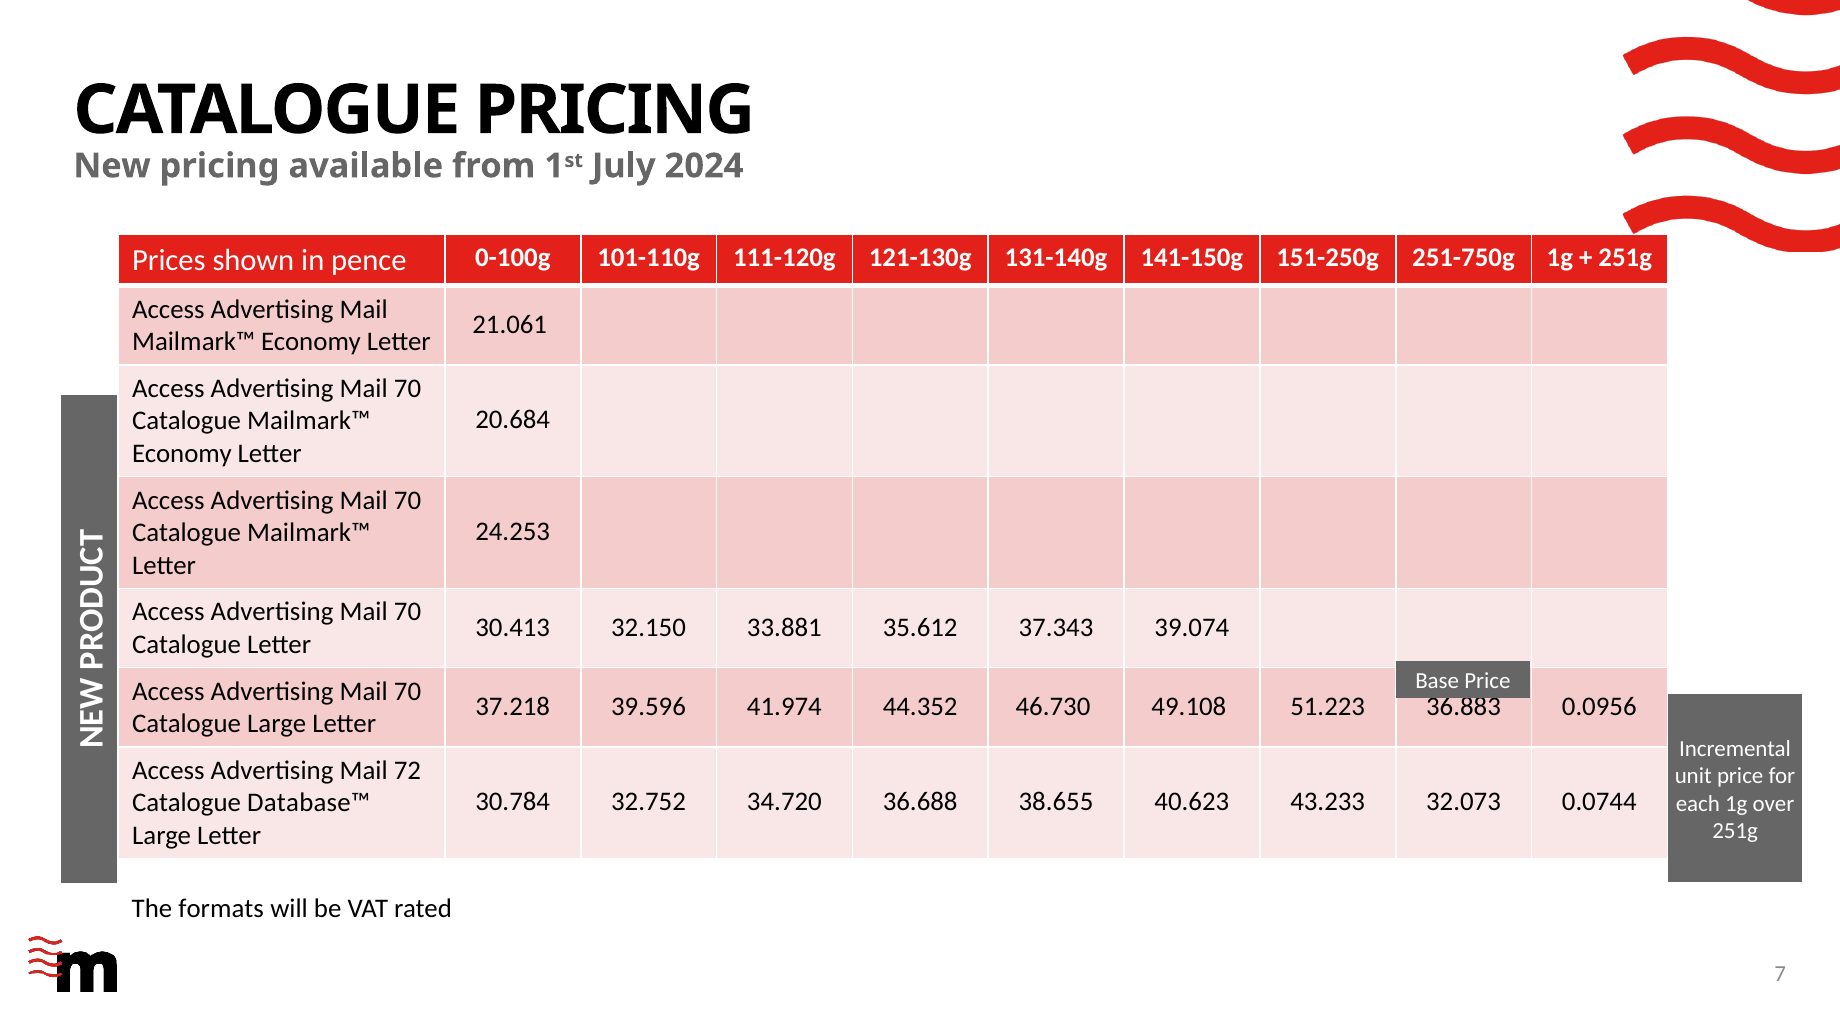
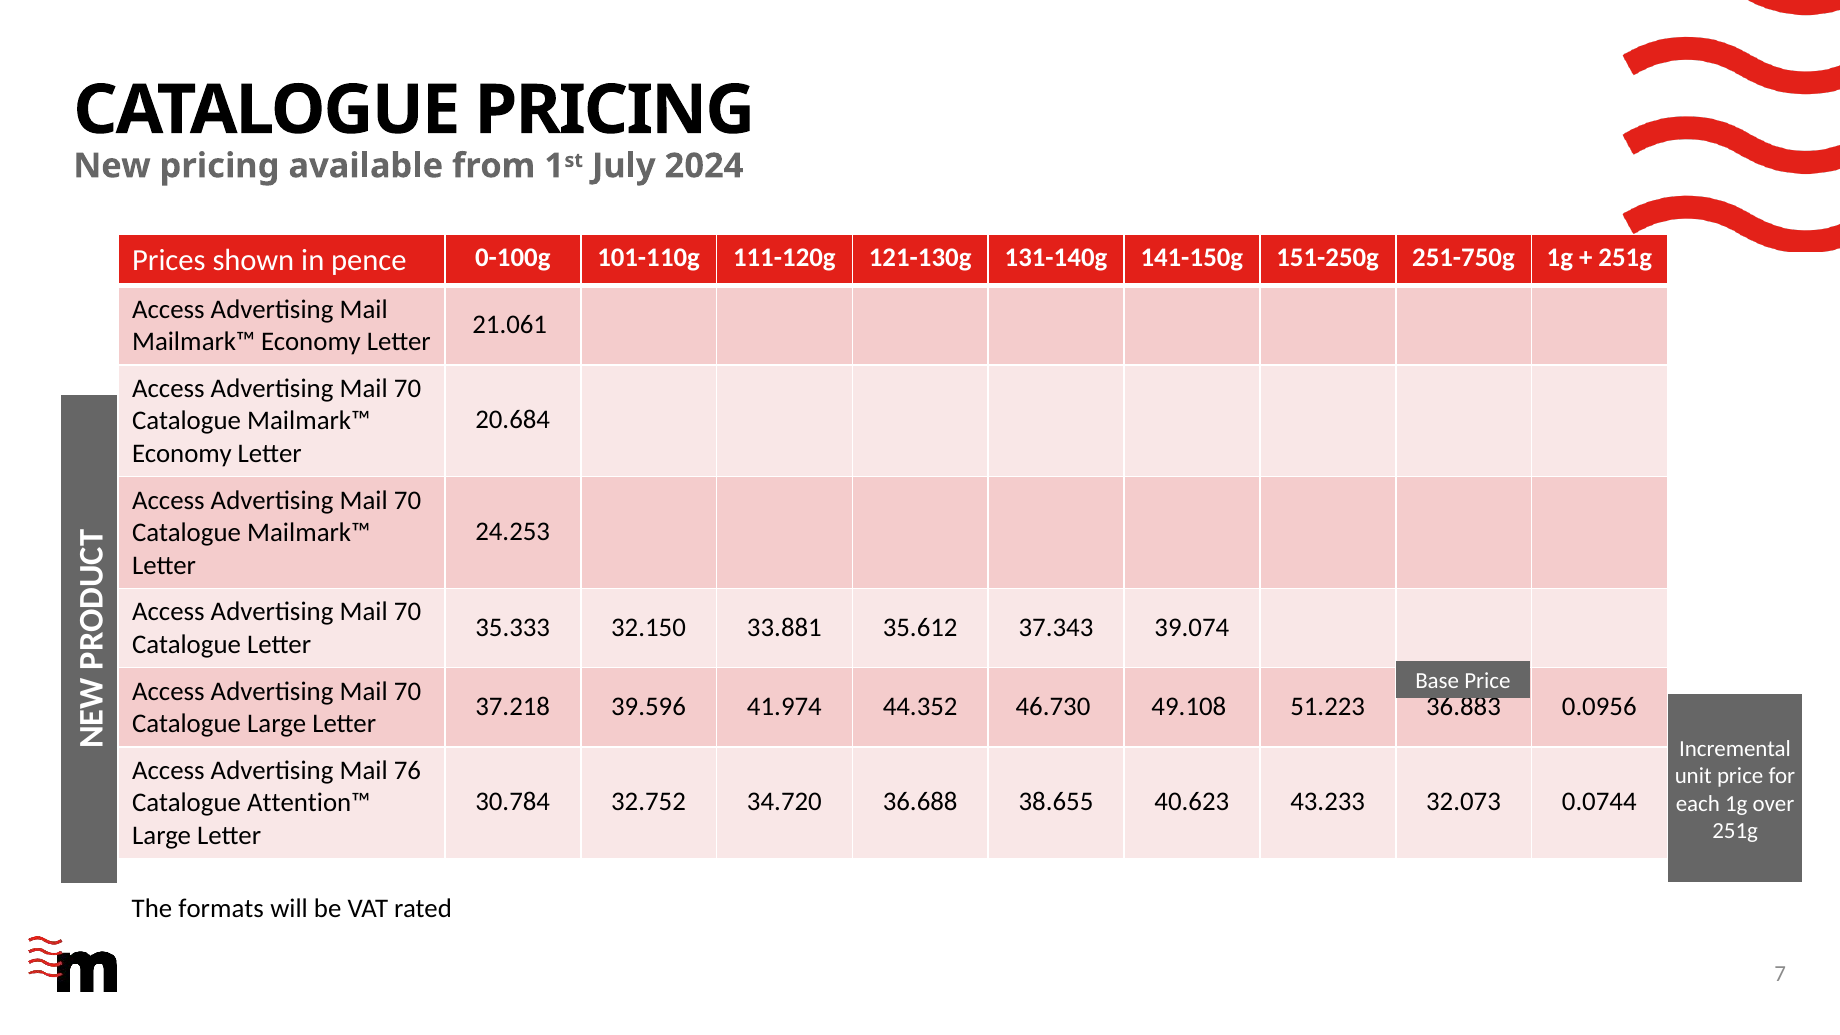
30.413: 30.413 -> 35.333
72: 72 -> 76
Database™: Database™ -> Attention™
